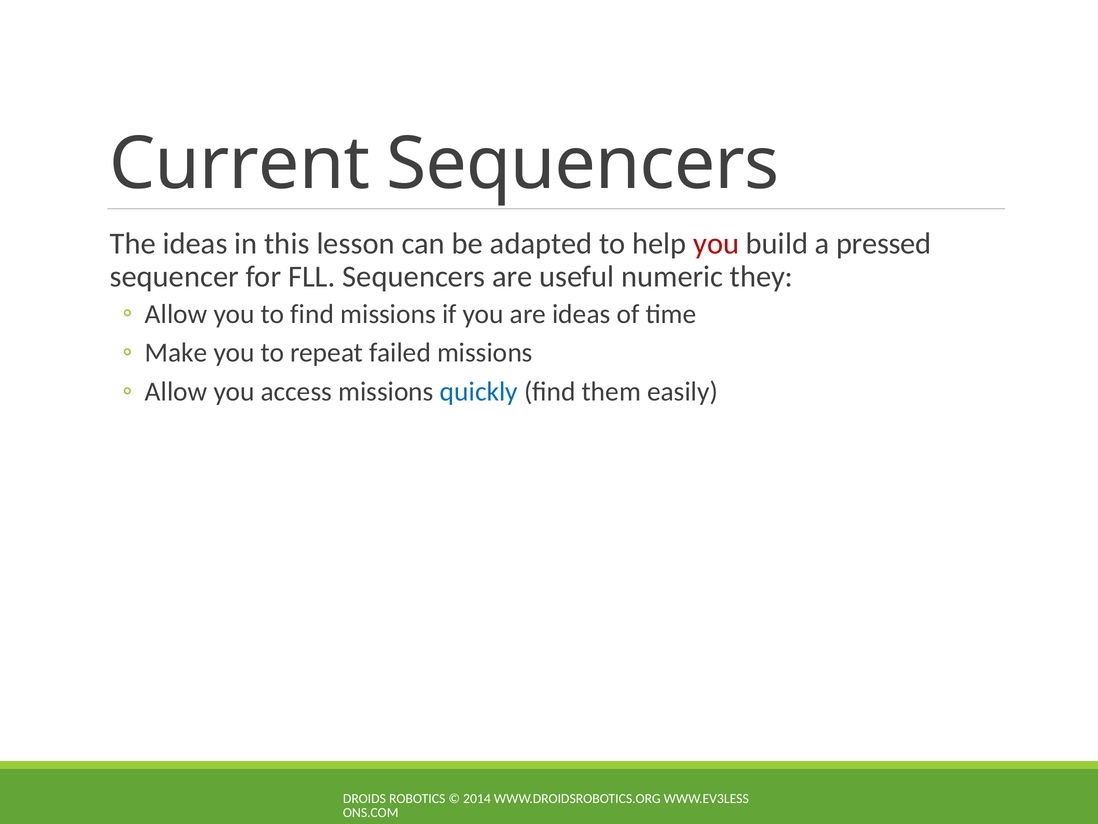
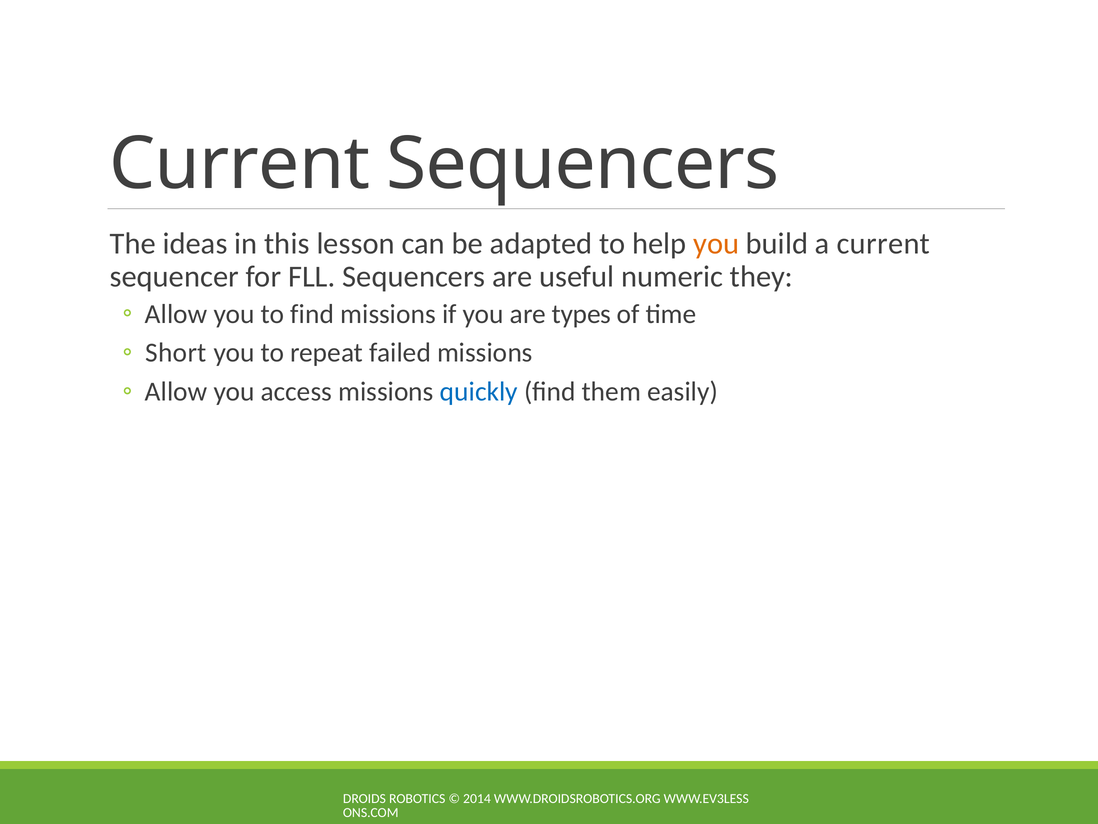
you at (716, 243) colour: red -> orange
a pressed: pressed -> current
are ideas: ideas -> types
Make: Make -> Short
